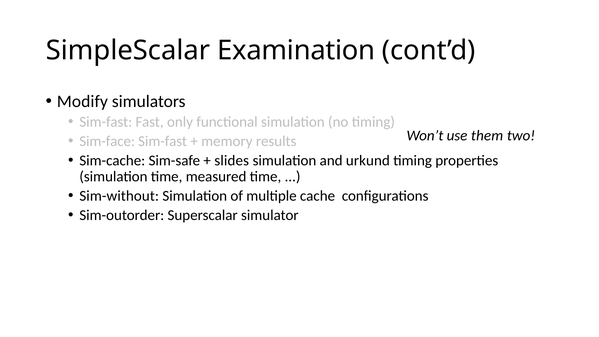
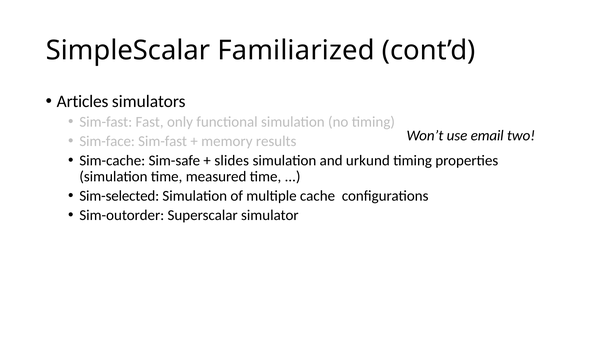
Examination: Examination -> Familiarized
Modify: Modify -> Articles
them: them -> email
Sim-without: Sim-without -> Sim-selected
